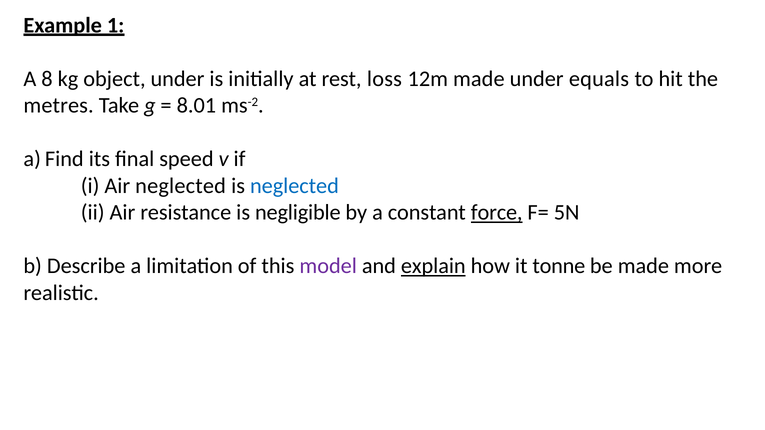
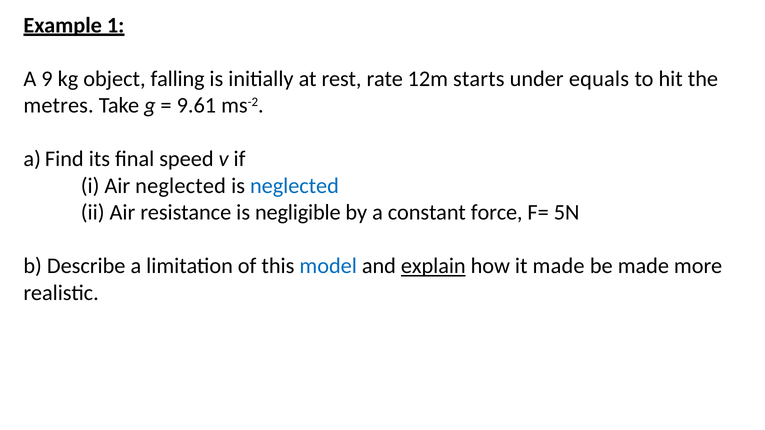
8: 8 -> 9
object under: under -> falling
loss: loss -> rate
12m made: made -> starts
8.01: 8.01 -> 9.61
force underline: present -> none
model colour: purple -> blue
it tonne: tonne -> made
